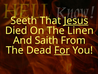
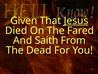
Seeth: Seeth -> Given
Linen: Linen -> Fared
For underline: present -> none
